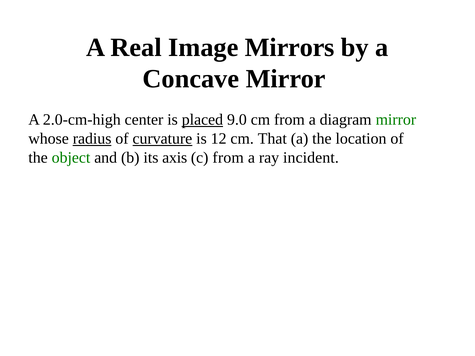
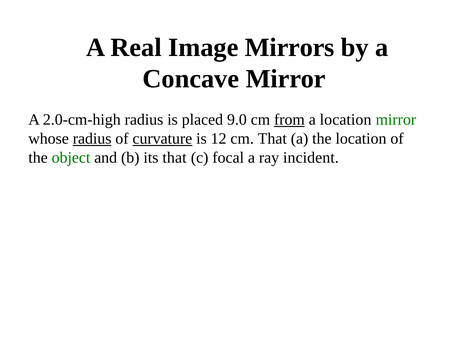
2.0-cm-high center: center -> radius
placed underline: present -> none
from at (289, 120) underline: none -> present
a diagram: diagram -> location
its axis: axis -> that
c from: from -> focal
